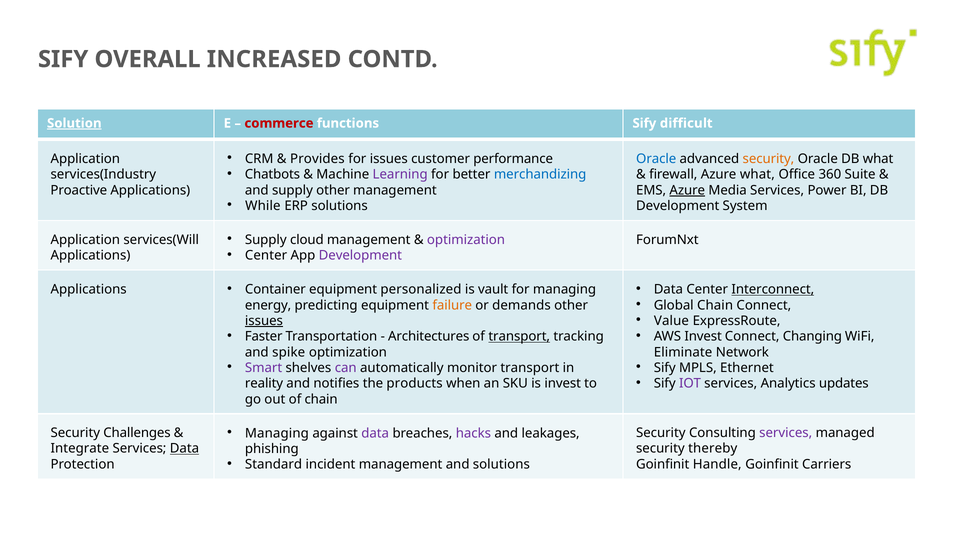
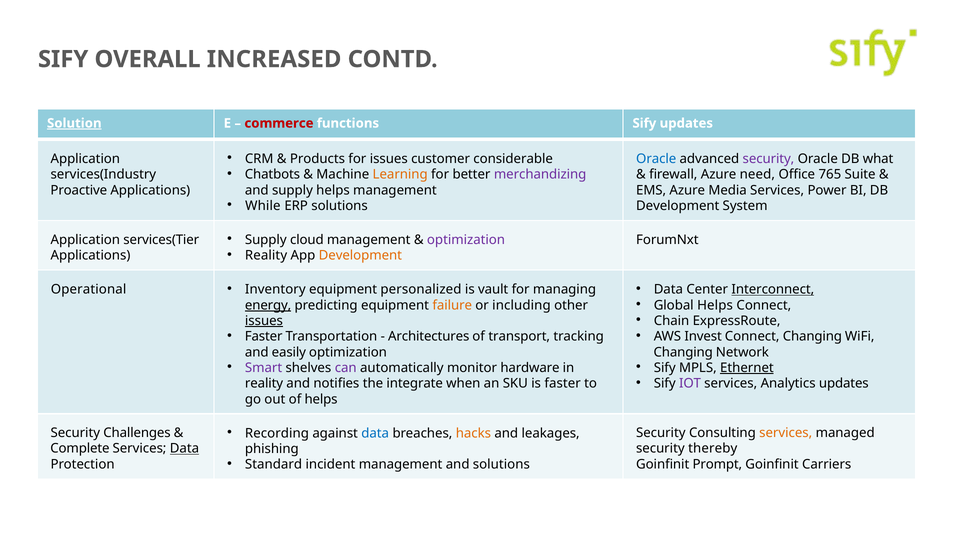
Sify difficult: difficult -> updates
Provides: Provides -> Products
performance: performance -> considerable
security at (768, 159) colour: orange -> purple
Learning colour: purple -> orange
merchandizing colour: blue -> purple
Azure what: what -> need
360: 360 -> 765
supply other: other -> helps
Azure at (687, 190) underline: present -> none
services(Will: services(Will -> services(Tier
Center at (266, 255): Center -> Reality
Development at (360, 255) colour: purple -> orange
Applications at (89, 289): Applications -> Operational
Container: Container -> Inventory
Global Chain: Chain -> Helps
energy underline: none -> present
demands: demands -> including
Value: Value -> Chain
transport at (519, 336) underline: present -> none
spike: spike -> easily
Eliminate at (683, 352): Eliminate -> Changing
monitor transport: transport -> hardware
Ethernet underline: none -> present
products: products -> integrate
is invest: invest -> faster
of chain: chain -> helps
Managing at (277, 433): Managing -> Recording
data at (375, 433) colour: purple -> blue
hacks colour: purple -> orange
services at (786, 433) colour: purple -> orange
Integrate: Integrate -> Complete
Handle: Handle -> Prompt
